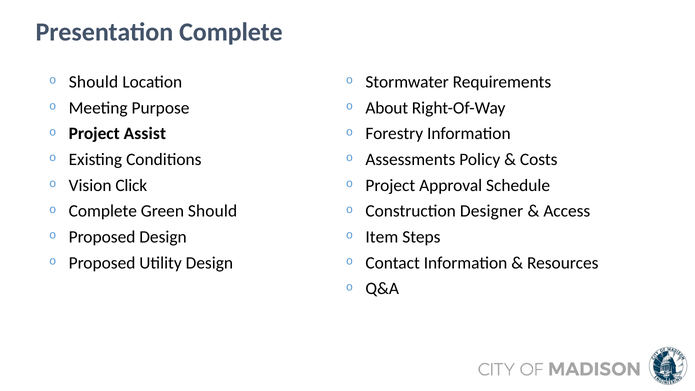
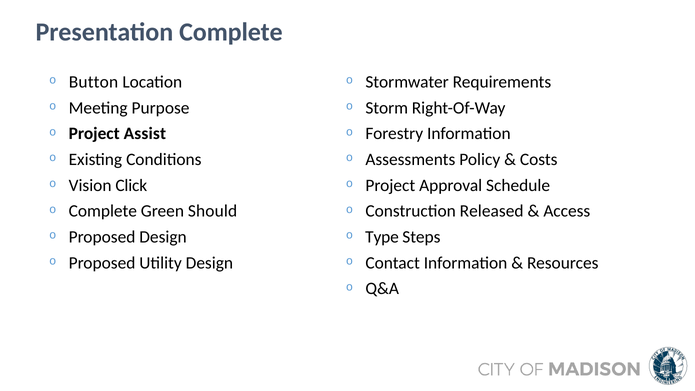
Should at (94, 82): Should -> Button
About: About -> Storm
Designer: Designer -> Released
Item: Item -> Type
